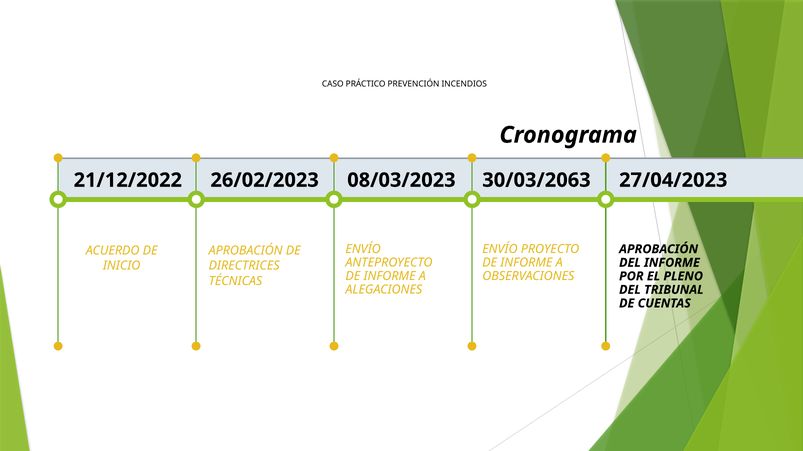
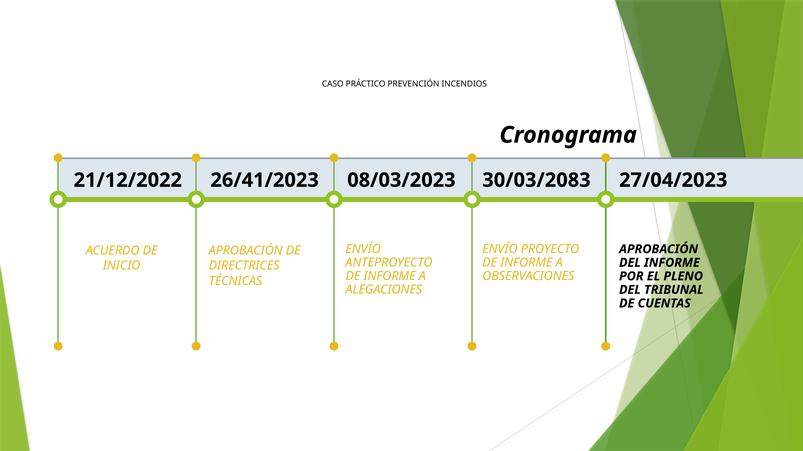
26/02/2023: 26/02/2023 -> 26/41/2023
30/03/2063: 30/03/2063 -> 30/03/2083
